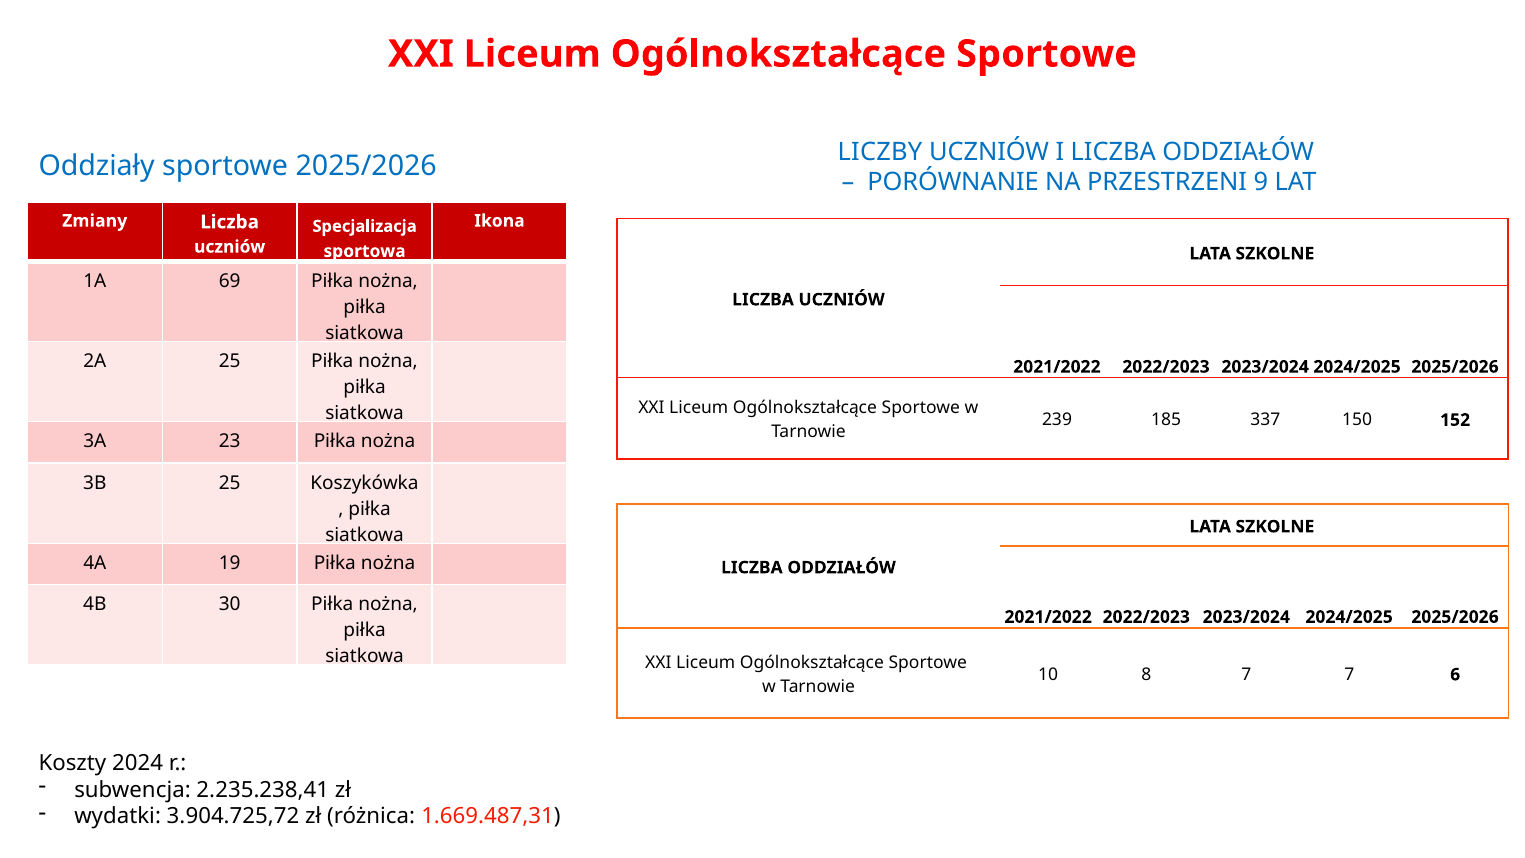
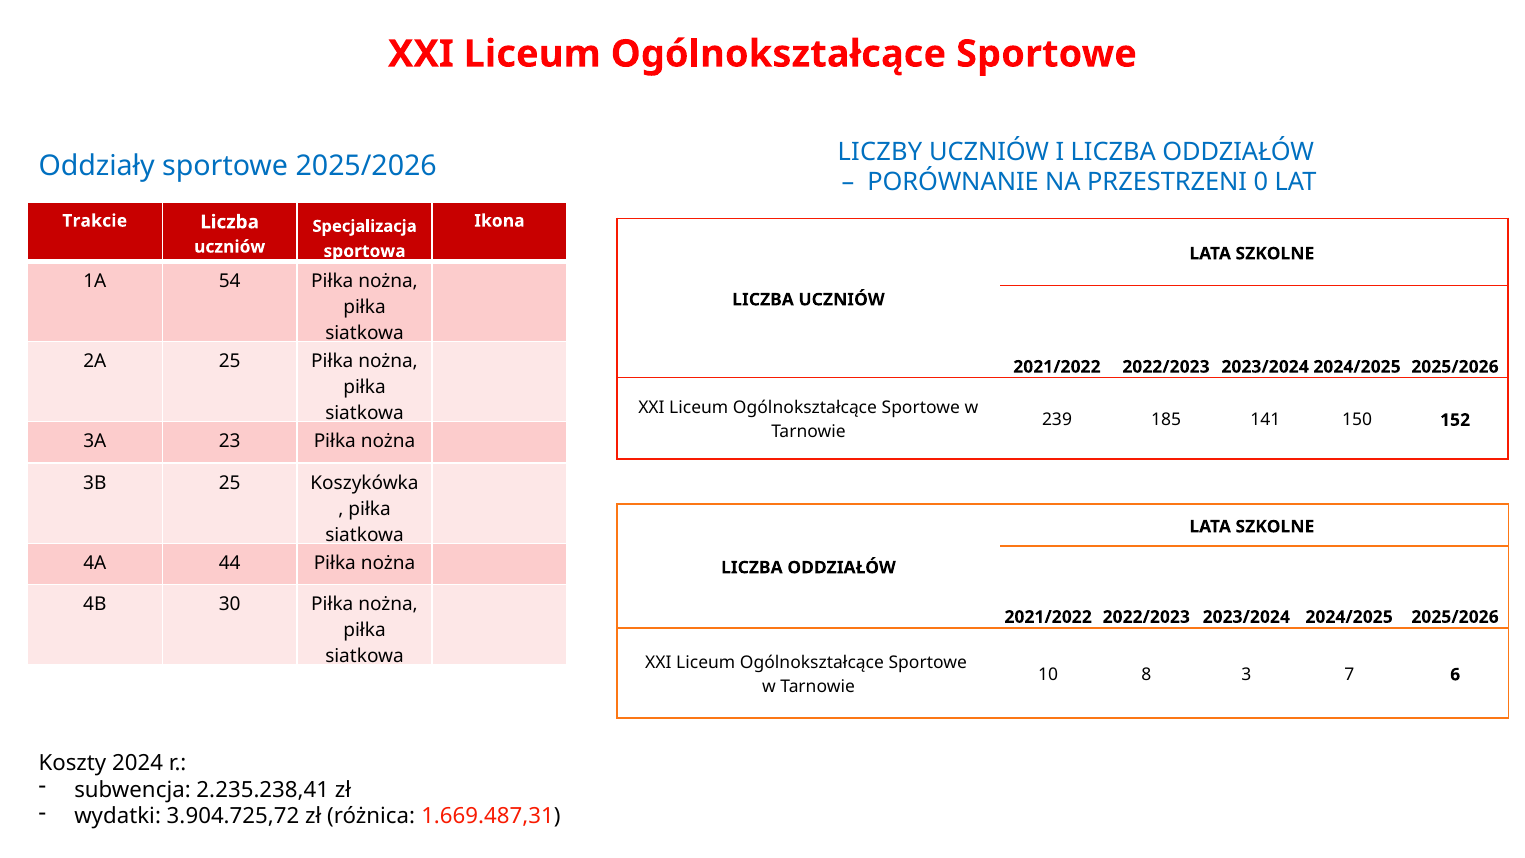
9: 9 -> 0
Zmiany: Zmiany -> Trakcie
69: 69 -> 54
337: 337 -> 141
19: 19 -> 44
8 7: 7 -> 3
